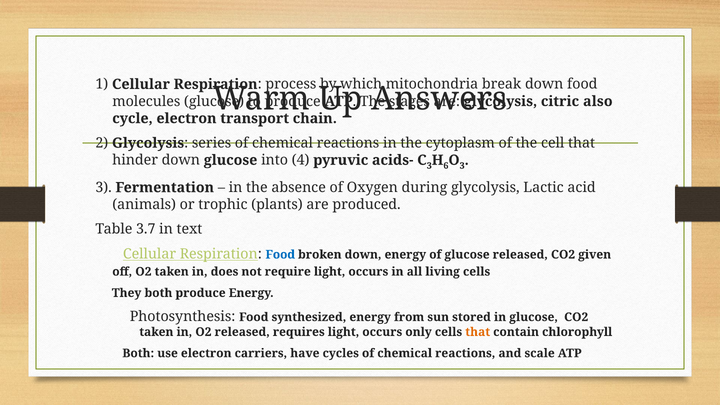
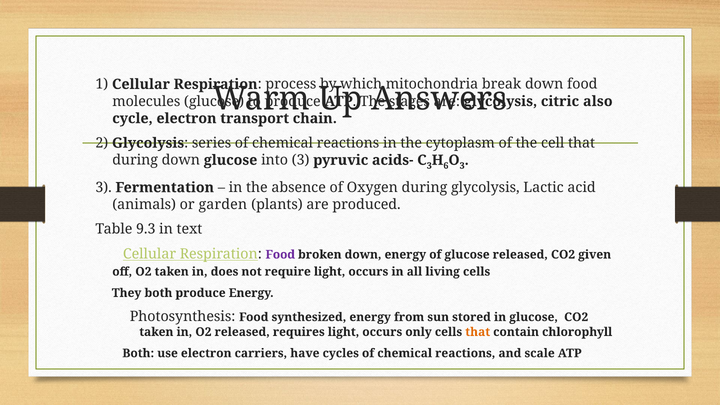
hinder at (135, 160): hinder -> during
into 4: 4 -> 3
trophic: trophic -> garden
3.7: 3.7 -> 9.3
Food at (280, 255) colour: blue -> purple
